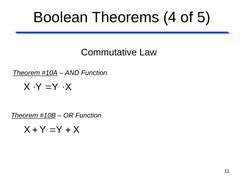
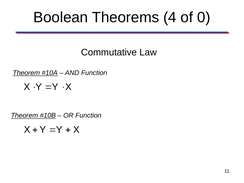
5: 5 -> 0
